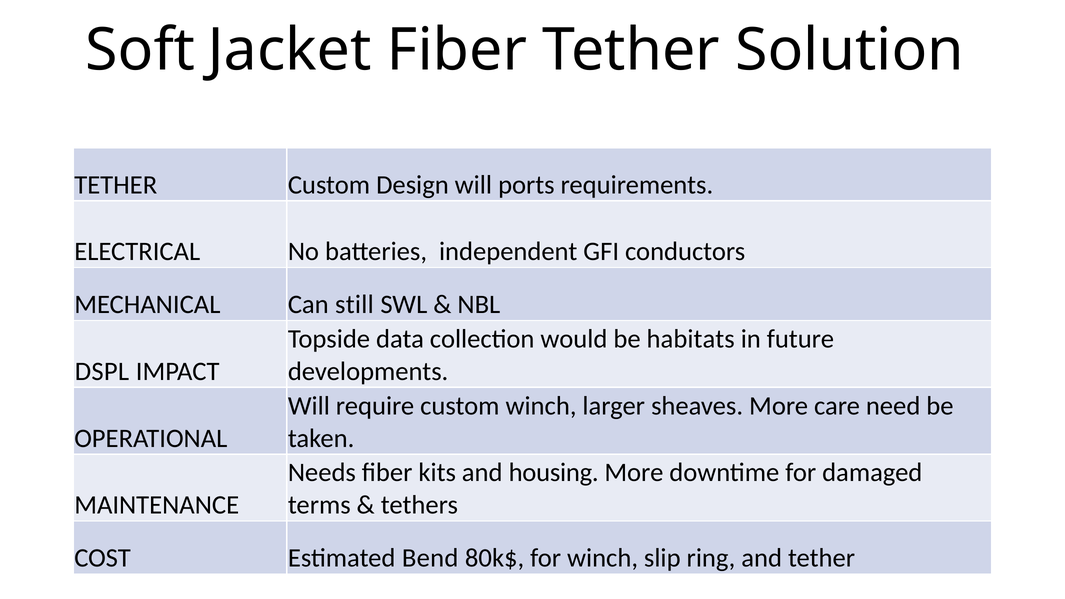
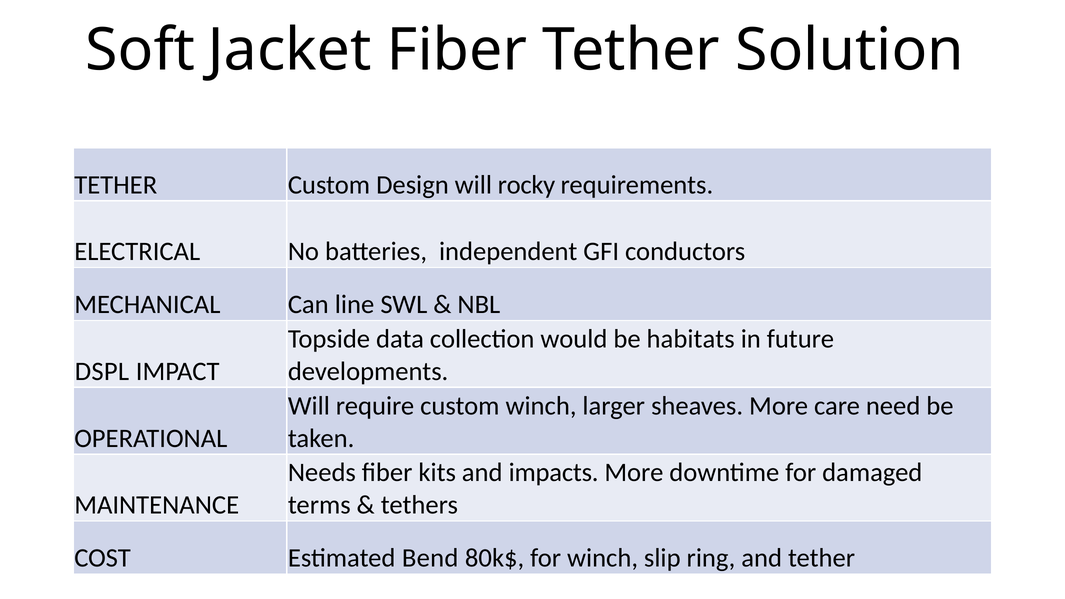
ports: ports -> rocky
still: still -> line
housing: housing -> impacts
